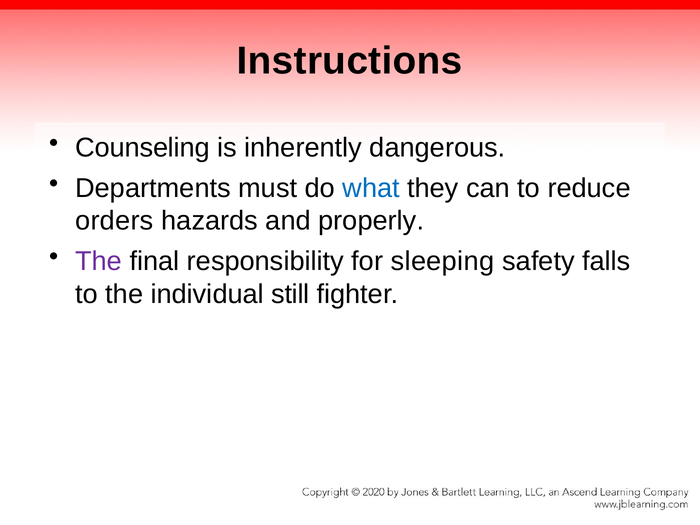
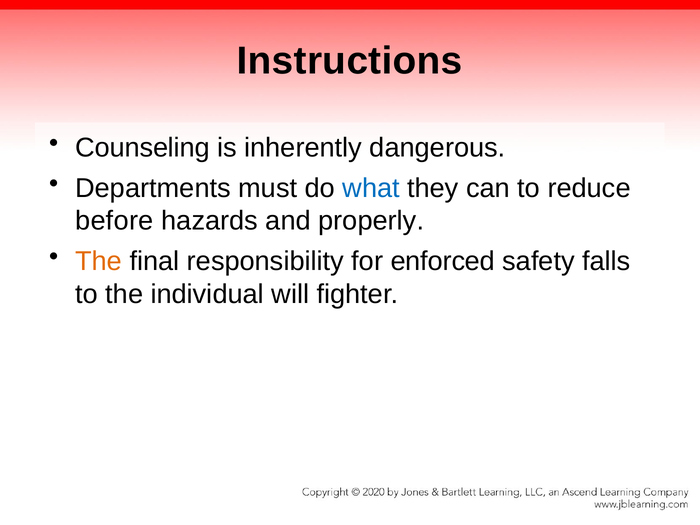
orders: orders -> before
The at (99, 261) colour: purple -> orange
sleeping: sleeping -> enforced
still: still -> will
